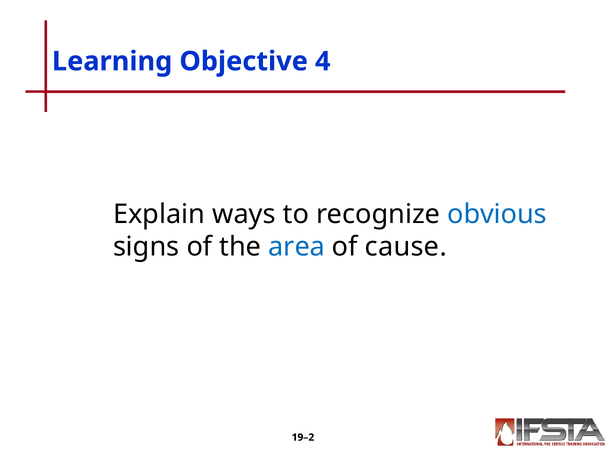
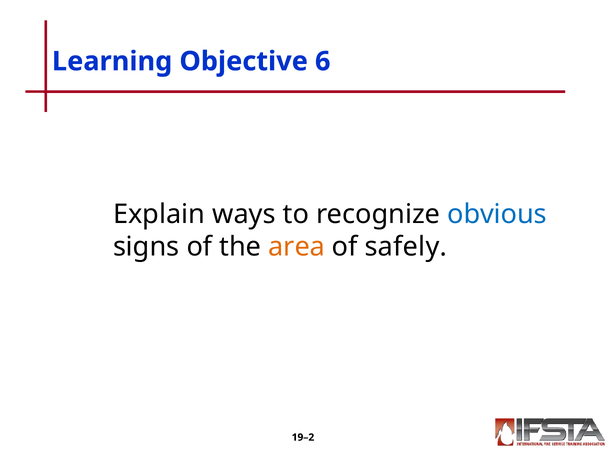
4: 4 -> 6
area colour: blue -> orange
cause: cause -> safely
